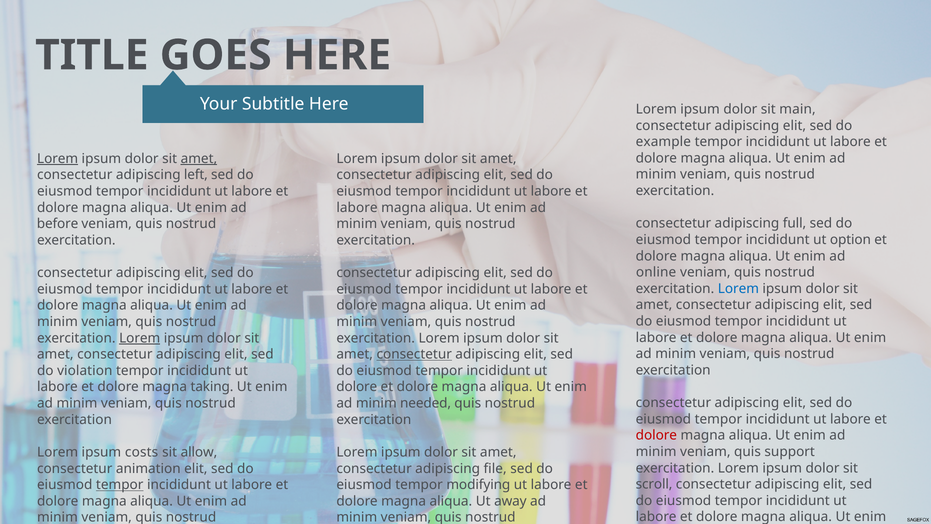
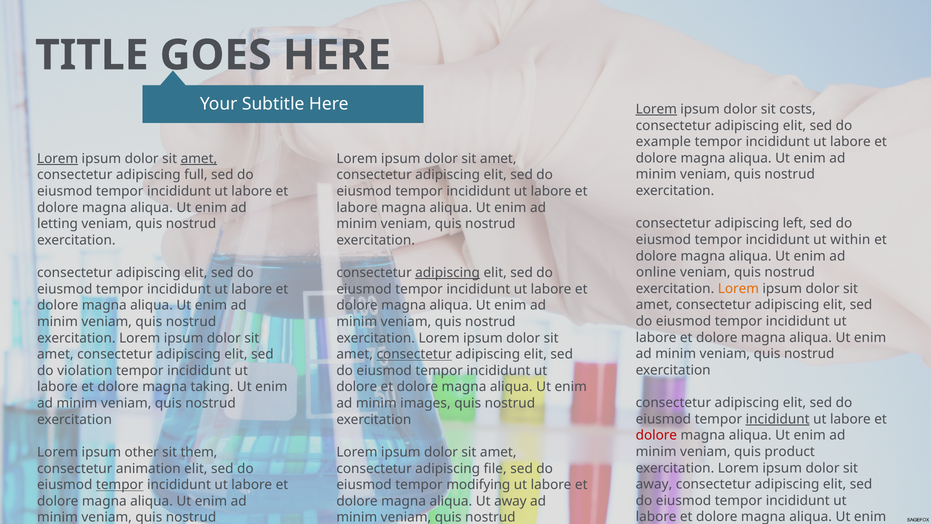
Lorem at (656, 109) underline: none -> present
main: main -> costs
left: left -> full
full: full -> left
before: before -> letting
option: option -> within
adipiscing at (448, 273) underline: none -> present
Lorem at (738, 288) colour: blue -> orange
Lorem at (140, 338) underline: present -> none
needed: needed -> images
incididunt at (778, 419) underline: none -> present
support: support -> product
costs: costs -> other
allow: allow -> them
scroll at (654, 484): scroll -> away
